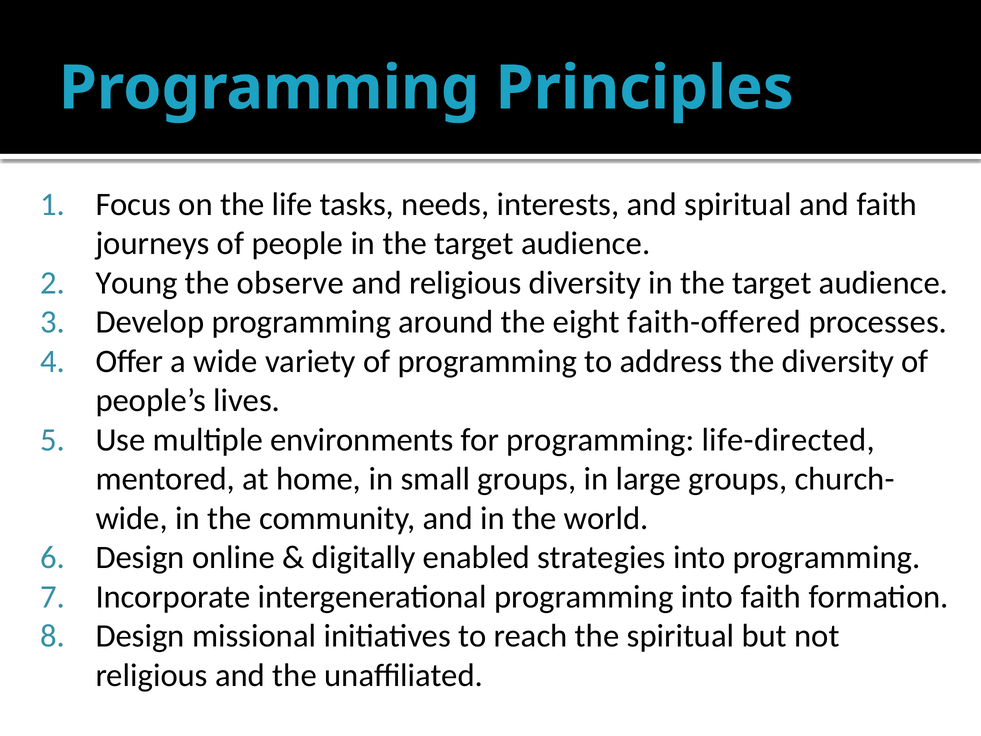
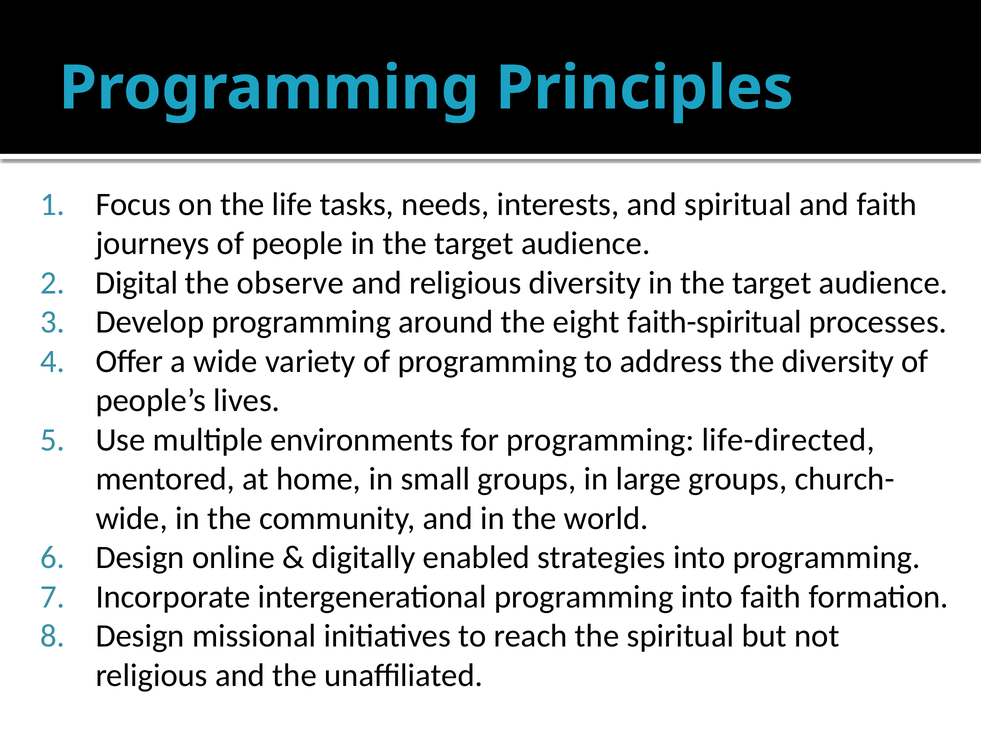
Young: Young -> Digital
faith-offered: faith-offered -> faith-spiritual
